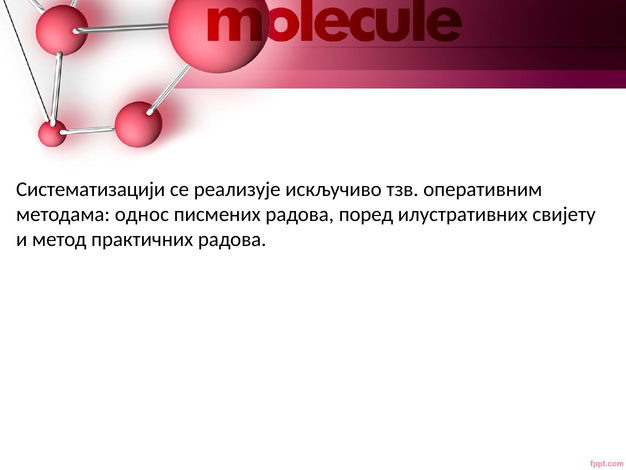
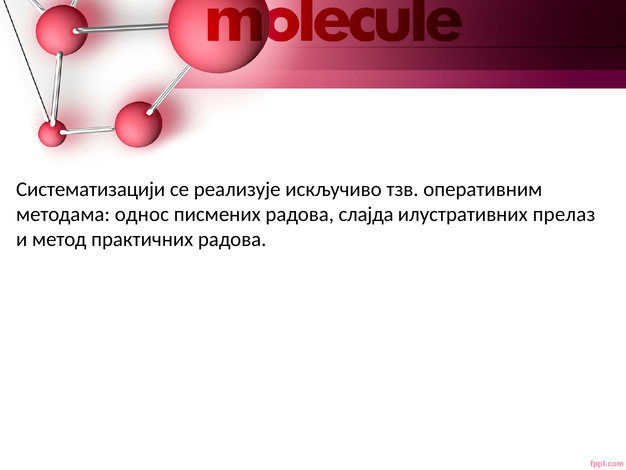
поред: поред -> слајда
свијету: свијету -> прелаз
